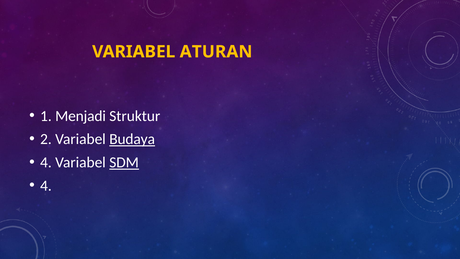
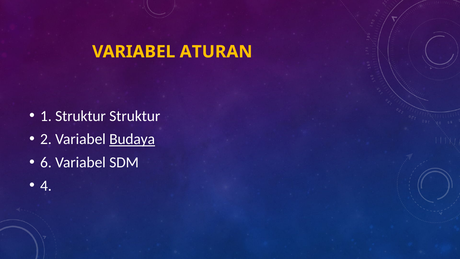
1 Menjadi: Menjadi -> Struktur
4 at (46, 162): 4 -> 6
SDM underline: present -> none
